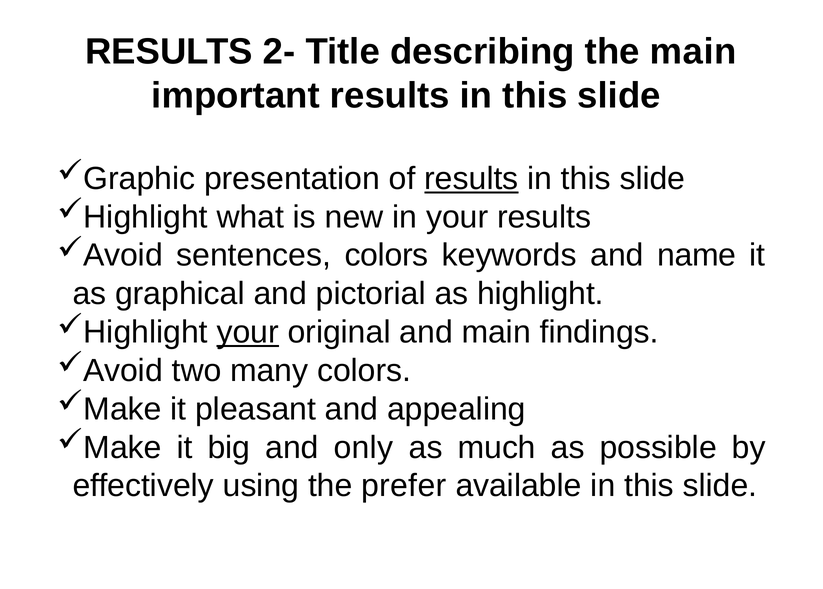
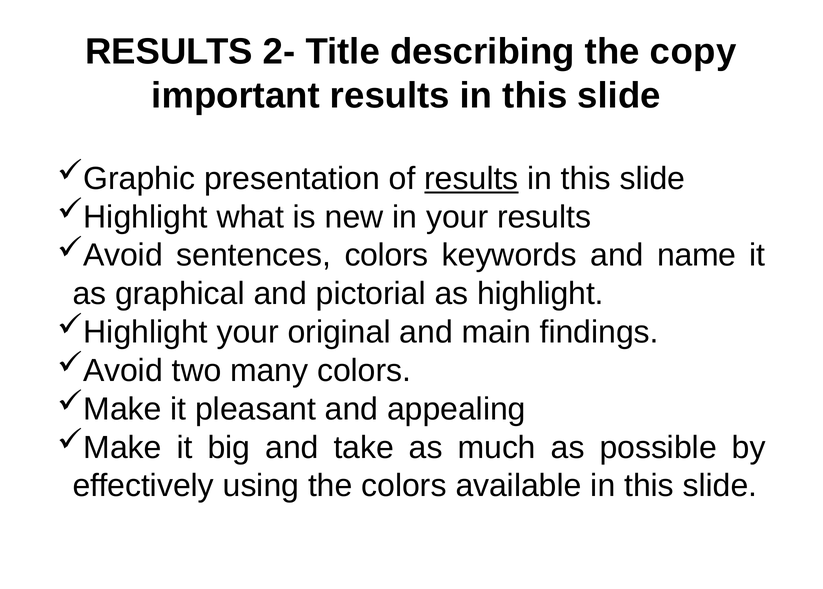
the main: main -> copy
your at (248, 332) underline: present -> none
only: only -> take
the prefer: prefer -> colors
